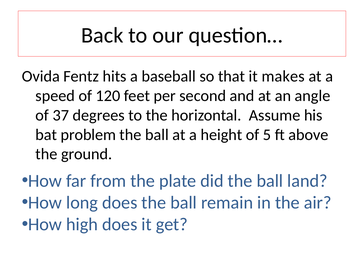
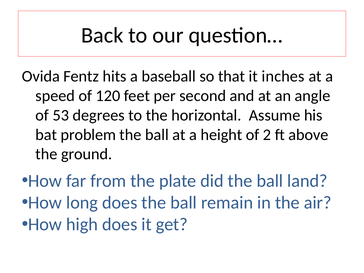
makes: makes -> inches
37: 37 -> 53
5: 5 -> 2
